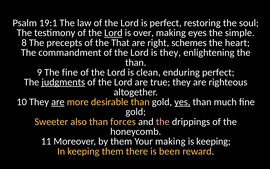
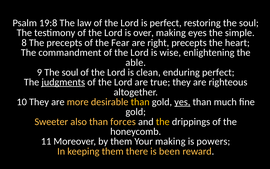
19:1: 19:1 -> 19:8
Lord at (113, 33) underline: present -> none
That: That -> Fear
right schemes: schemes -> precepts
is they: they -> wise
than at (136, 62): than -> able
9 The fine: fine -> soul
are at (58, 102) underline: present -> none
the at (163, 121) colour: pink -> yellow
is keeping: keeping -> powers
